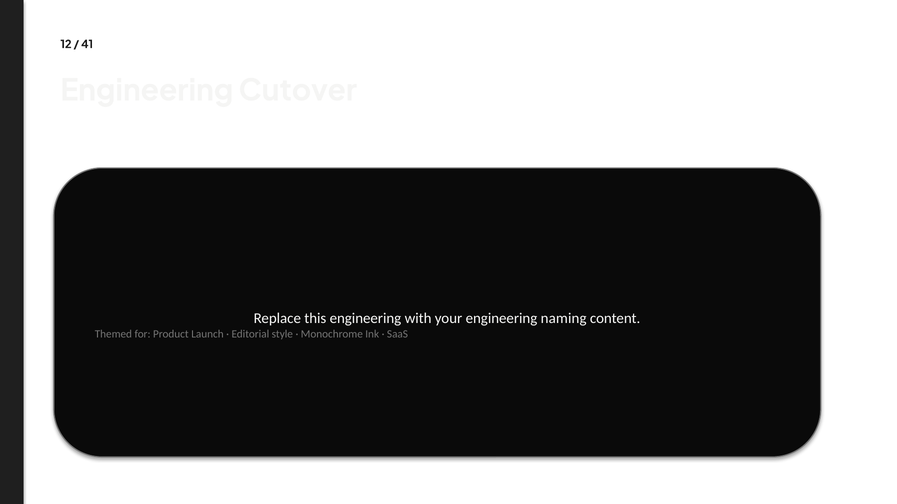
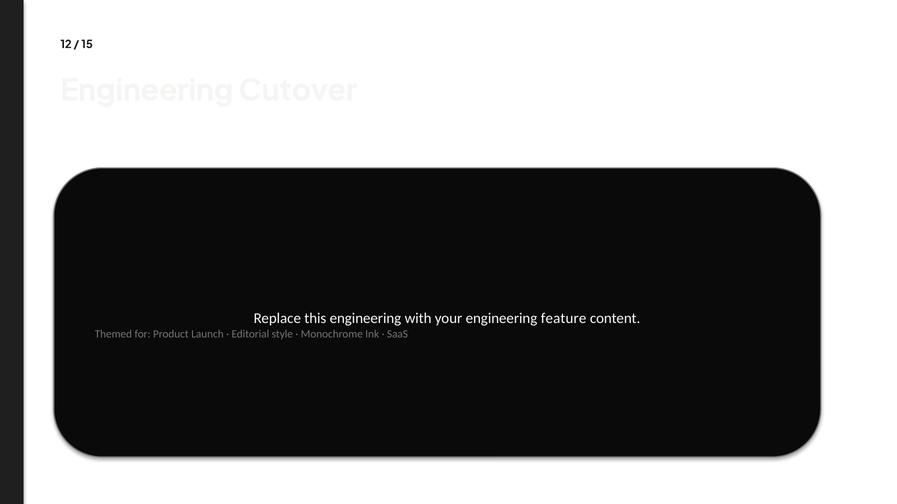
41: 41 -> 15
naming: naming -> feature
